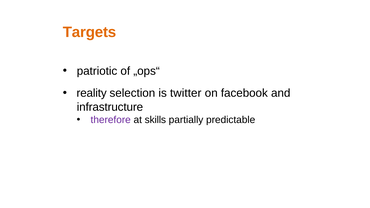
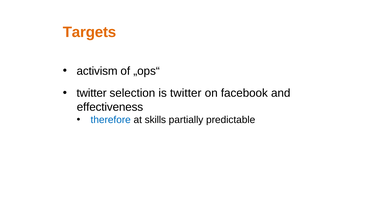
patriotic: patriotic -> activism
reality at (92, 93): reality -> twitter
infrastructure: infrastructure -> effectiveness
therefore colour: purple -> blue
